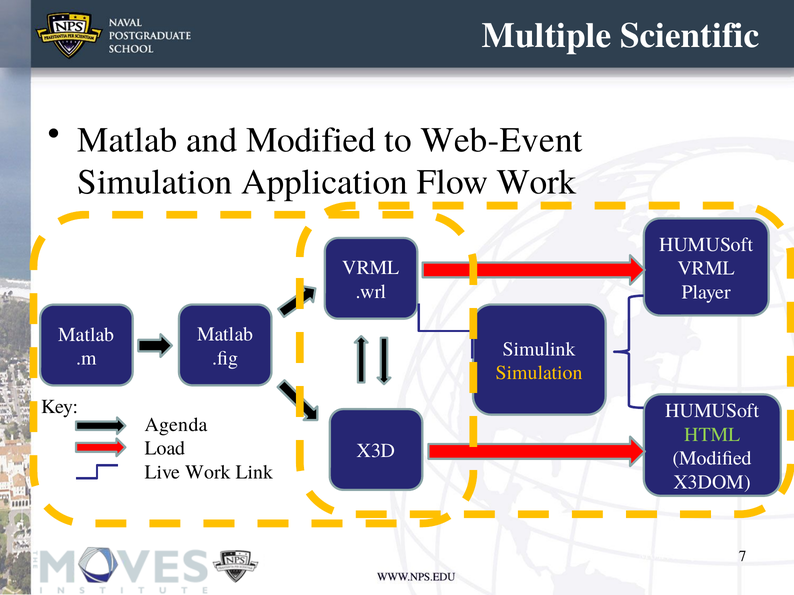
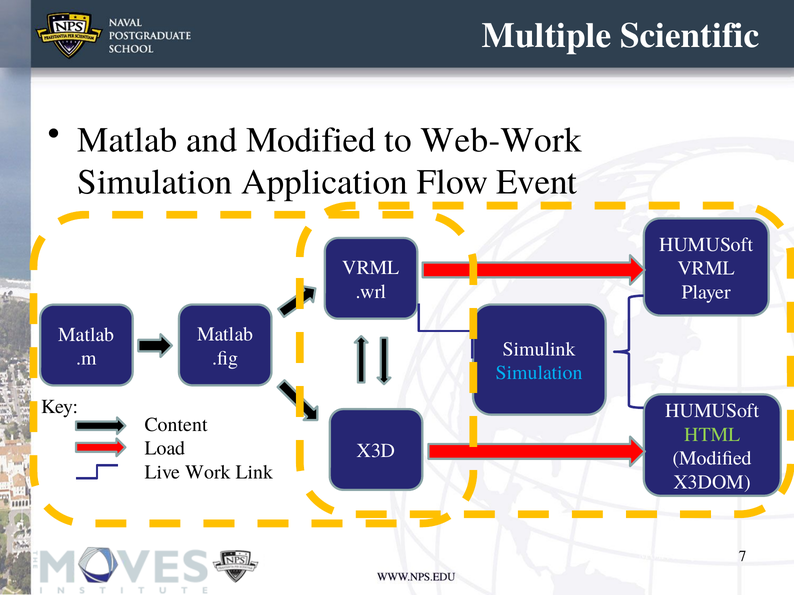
Web-Event: Web-Event -> Web-Work
Flow Work: Work -> Event
Simulation at (539, 373) colour: yellow -> light blue
Agenda: Agenda -> Content
